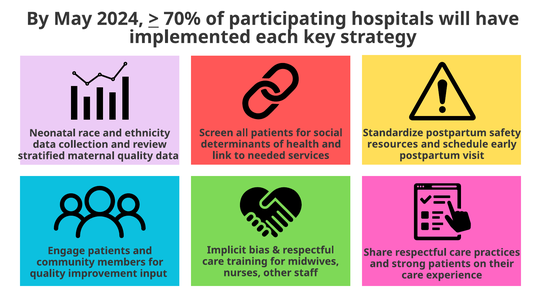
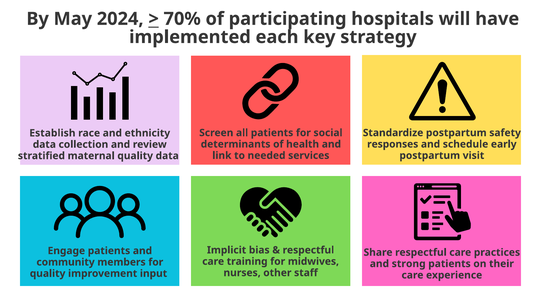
Neonatal: Neonatal -> Establish
resources: resources -> responses
